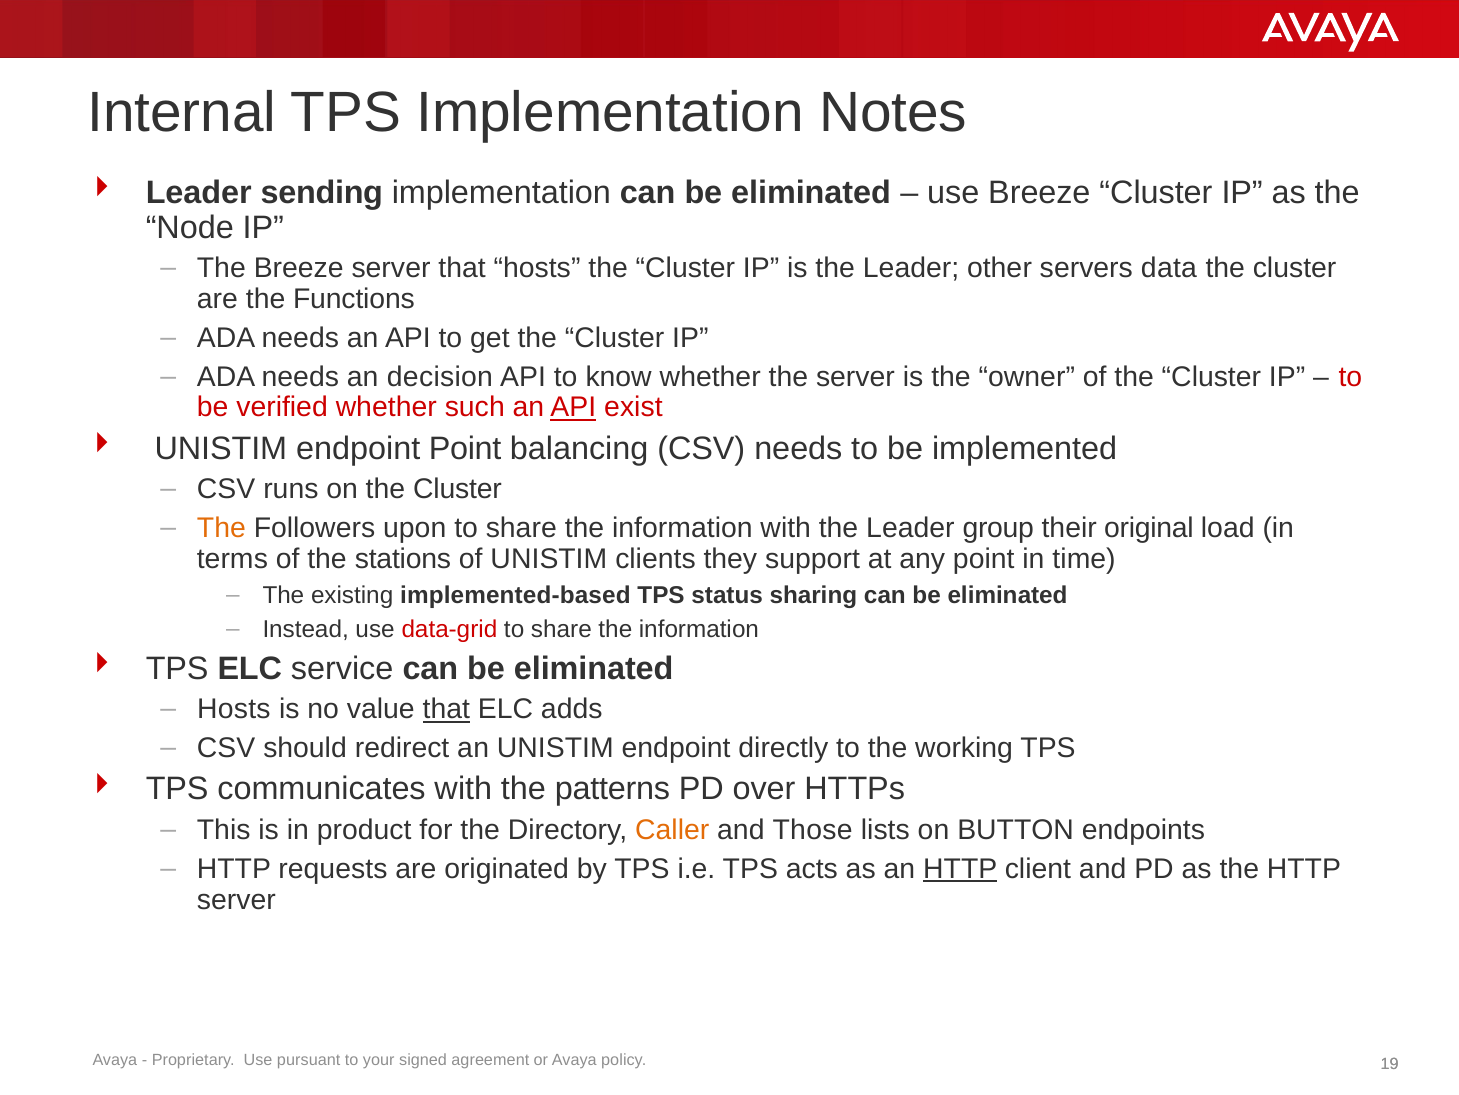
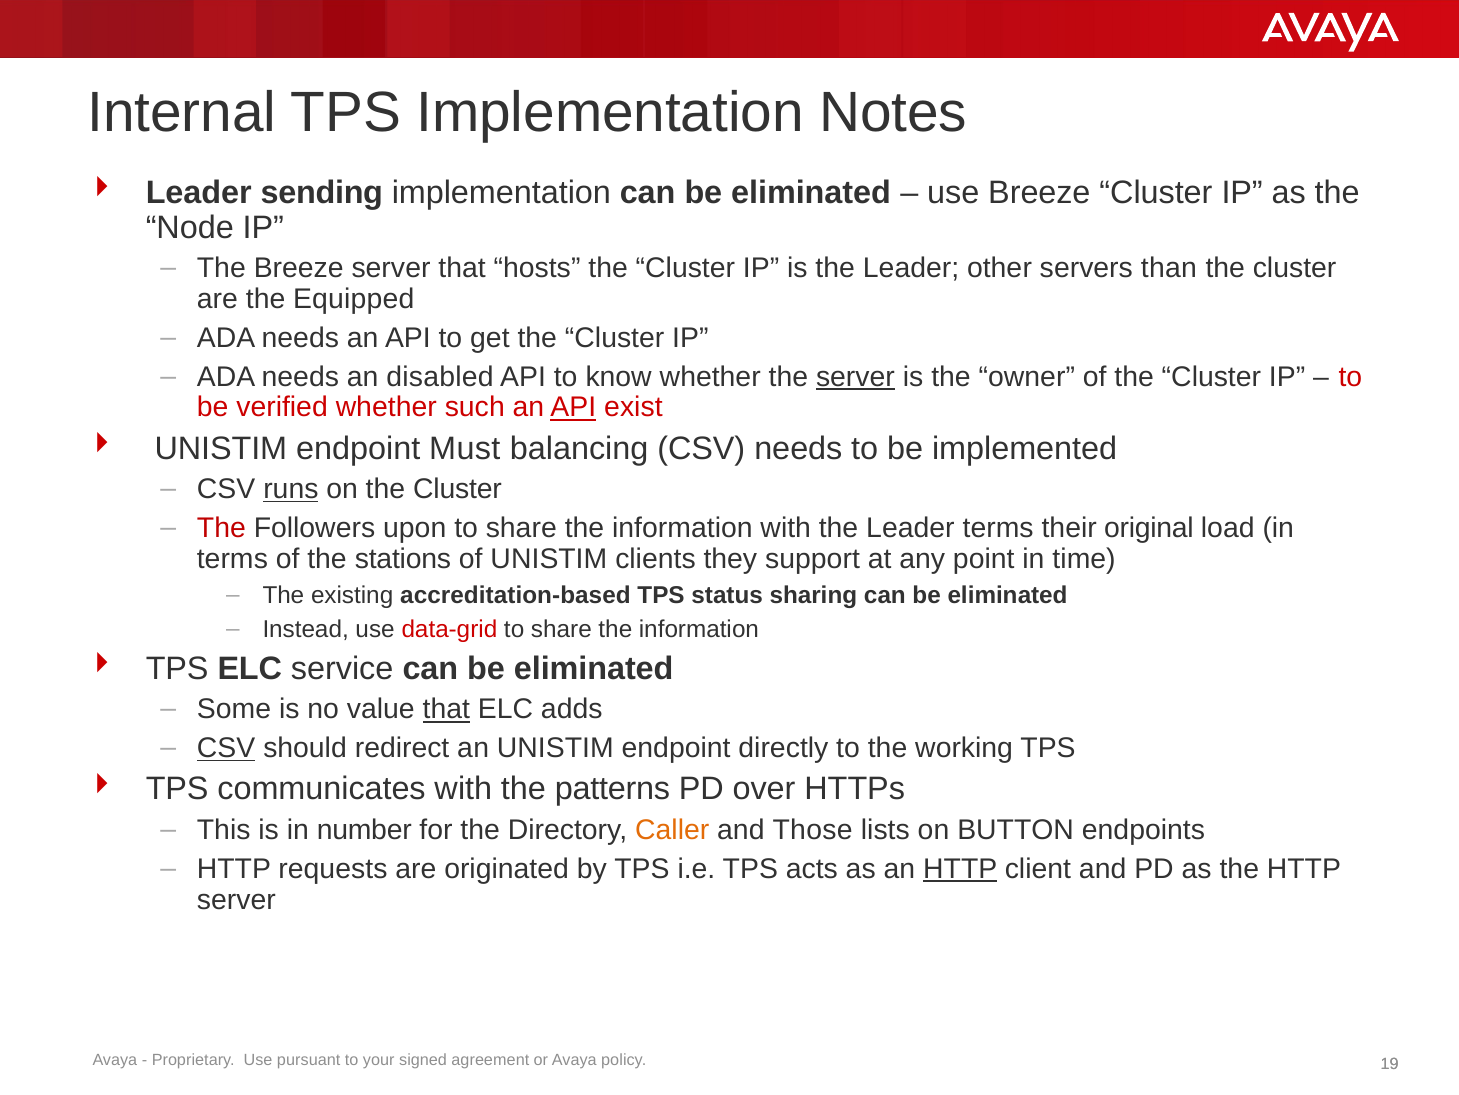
data: data -> than
Functions: Functions -> Equipped
decision: decision -> disabled
server at (855, 377) underline: none -> present
endpoint Point: Point -> Must
runs underline: none -> present
The at (221, 528) colour: orange -> red
Leader group: group -> terms
implemented-based: implemented-based -> accreditation-based
Hosts at (234, 709): Hosts -> Some
CSV at (226, 748) underline: none -> present
product: product -> number
